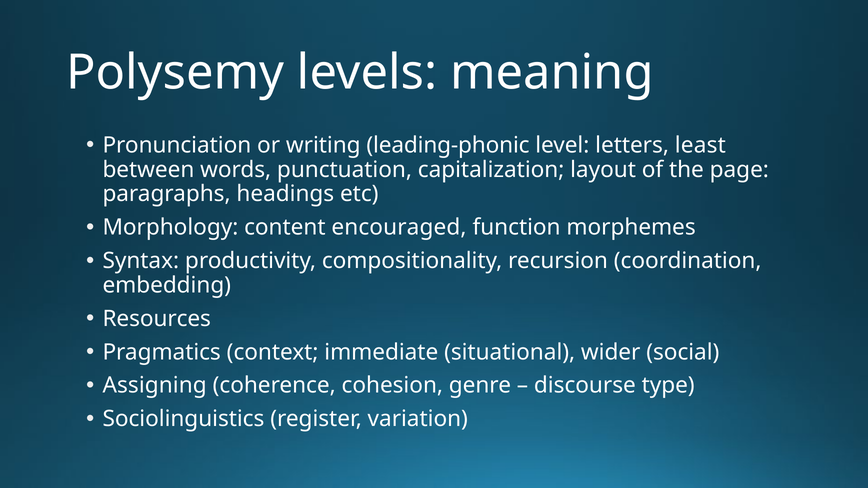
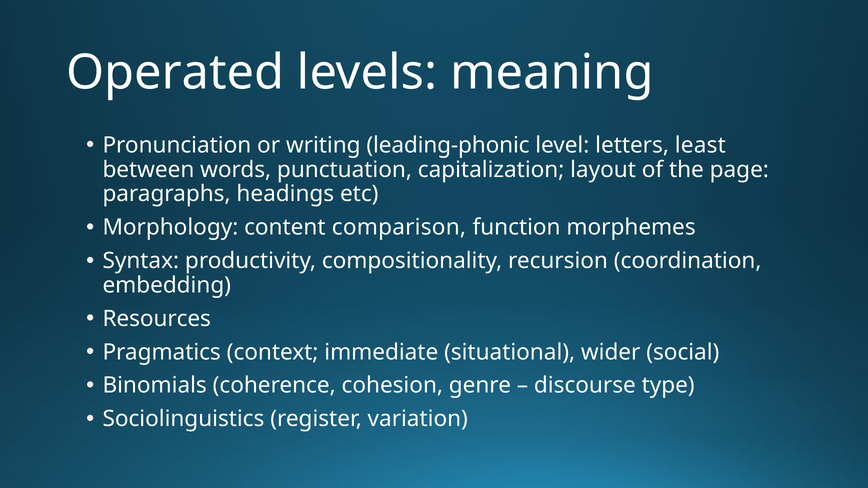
Polysemy: Polysemy -> Operated
encouraged: encouraged -> comparison
Assigning: Assigning -> Binomials
